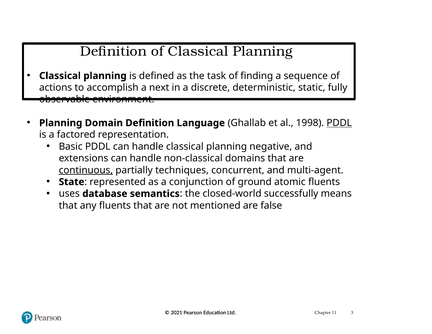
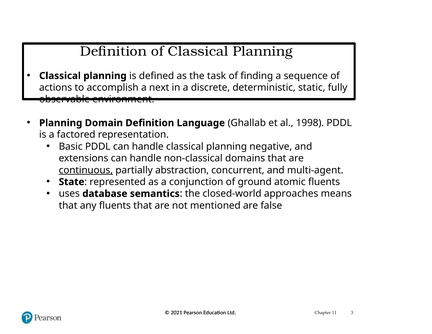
PDDL at (339, 123) underline: present -> none
techniques: techniques -> abstraction
successfully: successfully -> approaches
